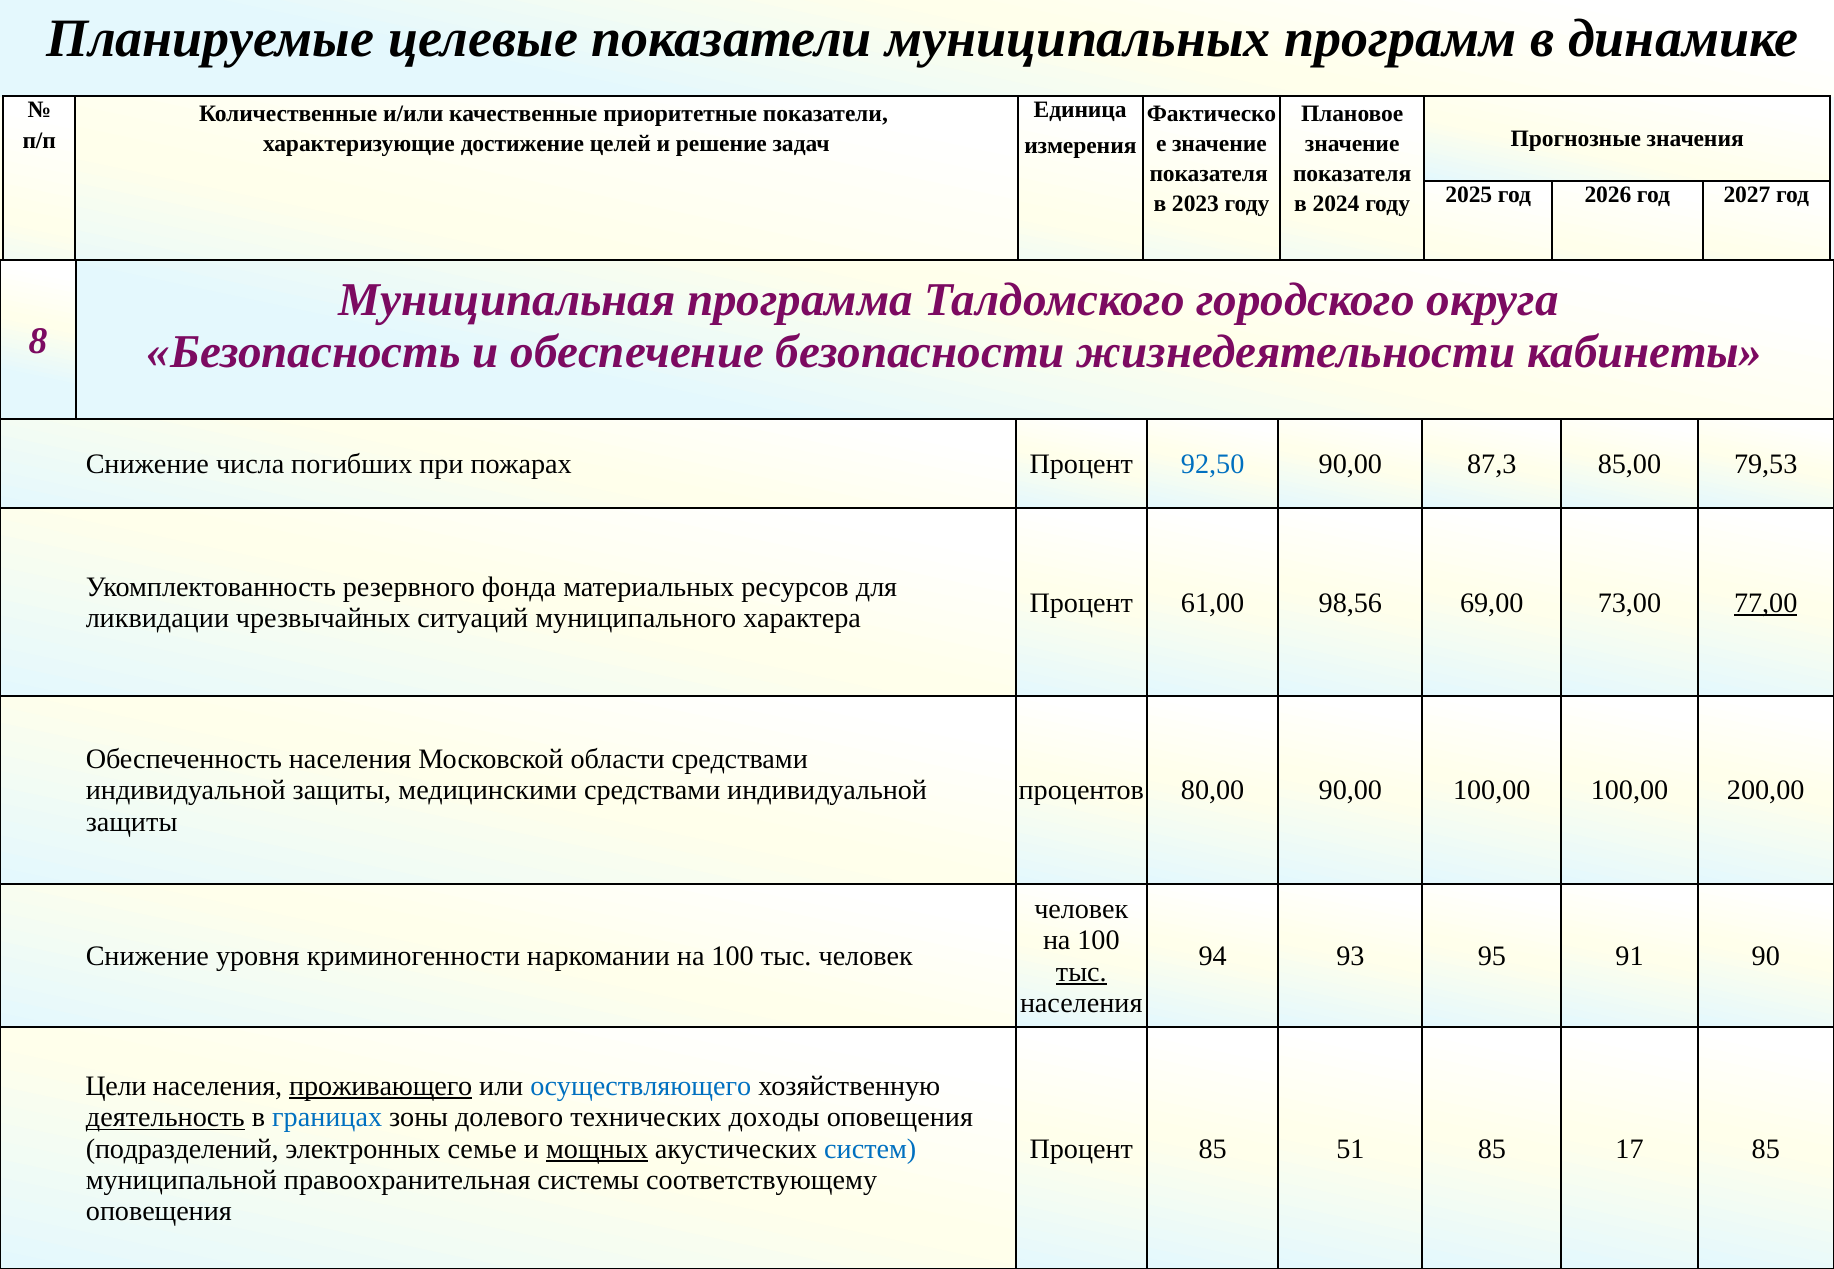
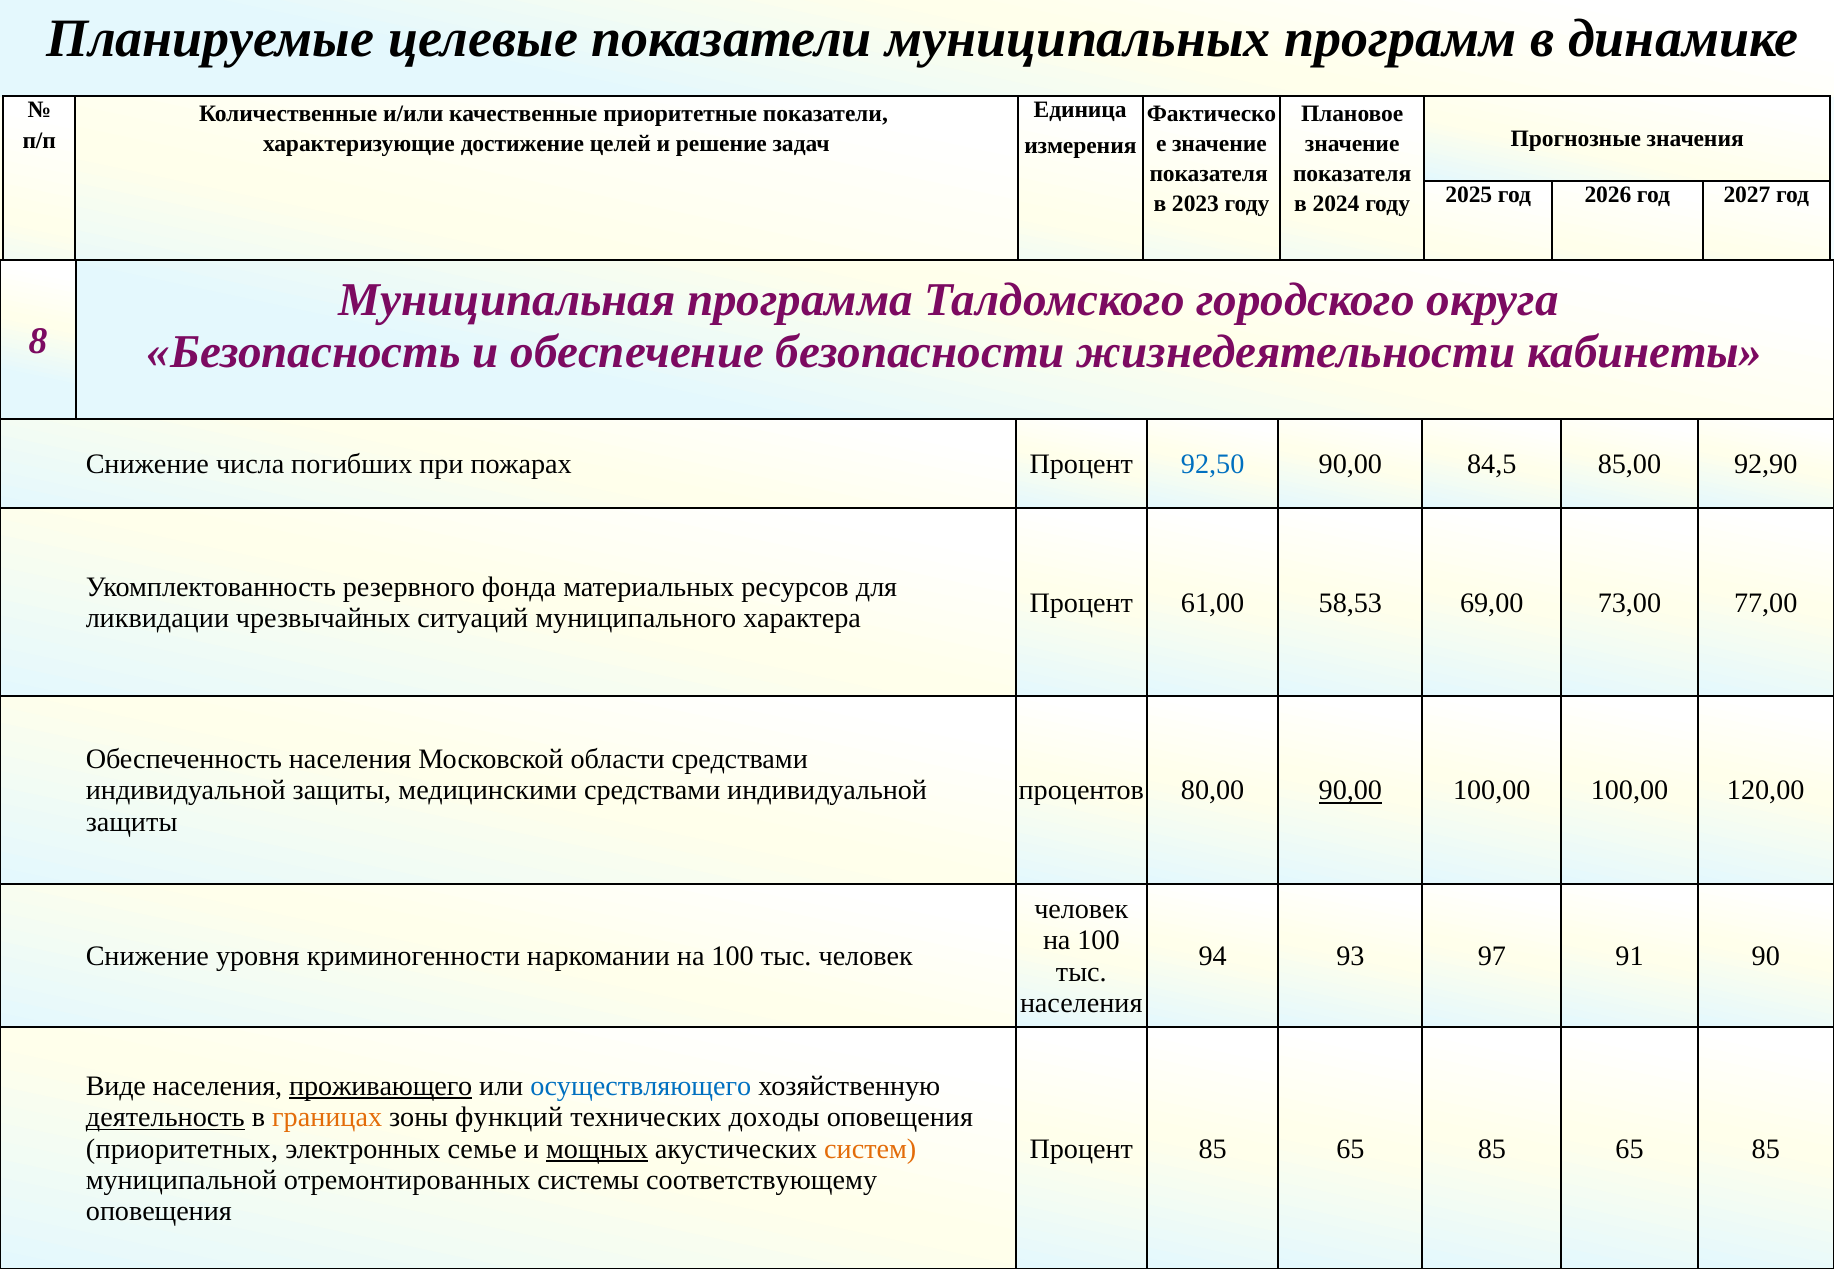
87,3: 87,3 -> 84,5
79,53: 79,53 -> 92,90
98,56: 98,56 -> 58,53
77,00 underline: present -> none
90,00 at (1350, 791) underline: none -> present
200,00: 200,00 -> 120,00
95: 95 -> 97
тыс at (1081, 972) underline: present -> none
Цели: Цели -> Виде
границах colour: blue -> orange
долевого: долевого -> функций
подразделений: подразделений -> приоритетных
систем colour: blue -> orange
51 at (1350, 1149): 51 -> 65
17 at (1630, 1149): 17 -> 65
правоохранительная: правоохранительная -> отремонтированных
